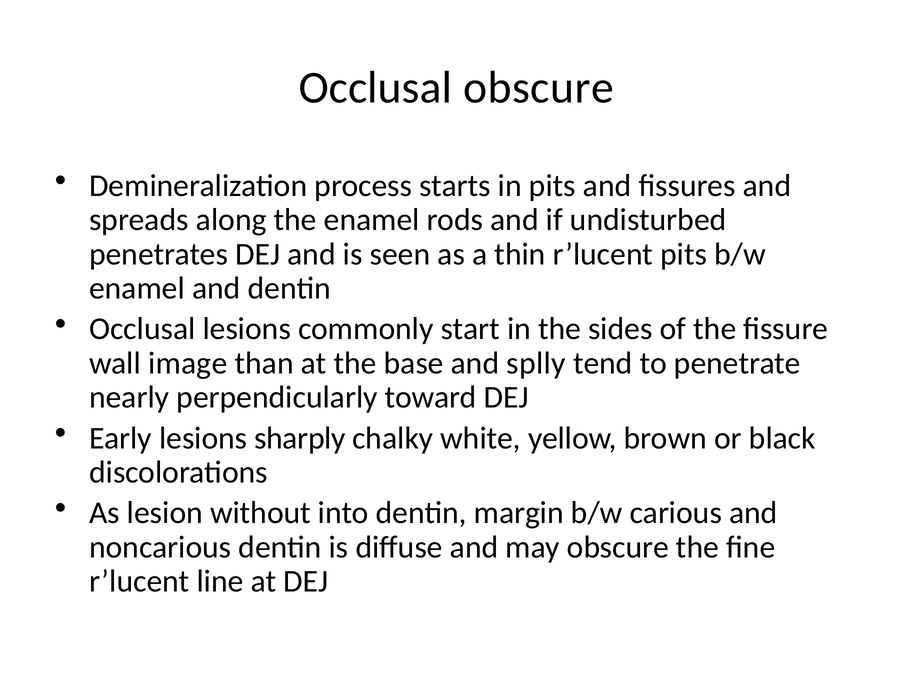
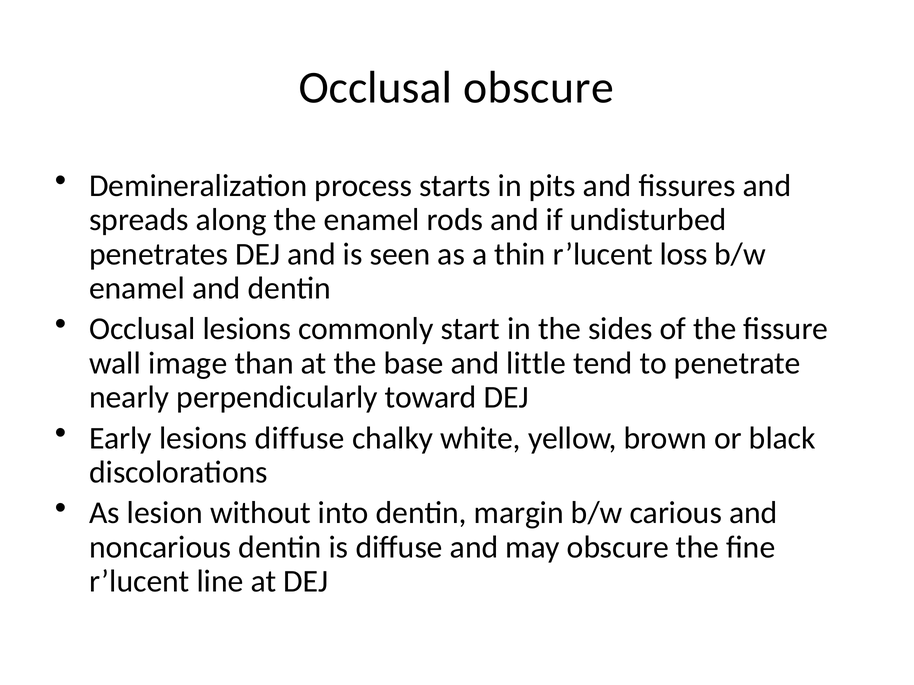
r’lucent pits: pits -> loss
splly: splly -> little
lesions sharply: sharply -> diffuse
